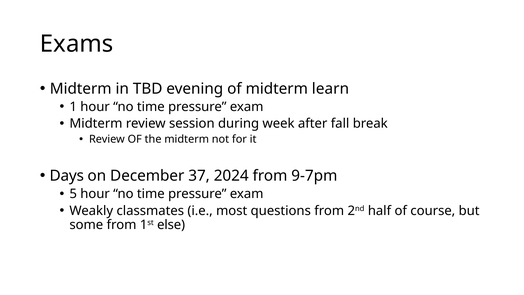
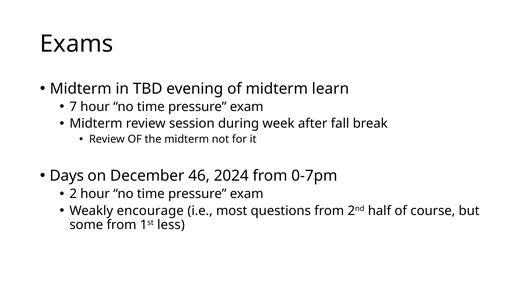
1: 1 -> 7
37: 37 -> 46
9-7pm: 9-7pm -> 0-7pm
5: 5 -> 2
classmates: classmates -> encourage
else: else -> less
